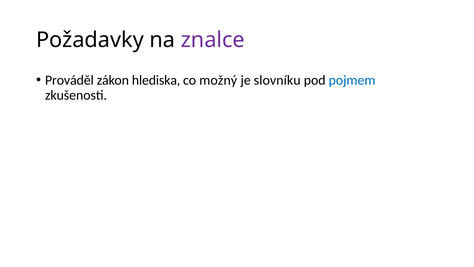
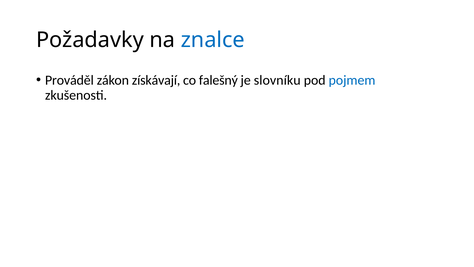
znalce colour: purple -> blue
hlediska: hlediska -> získávají
možný: možný -> falešný
